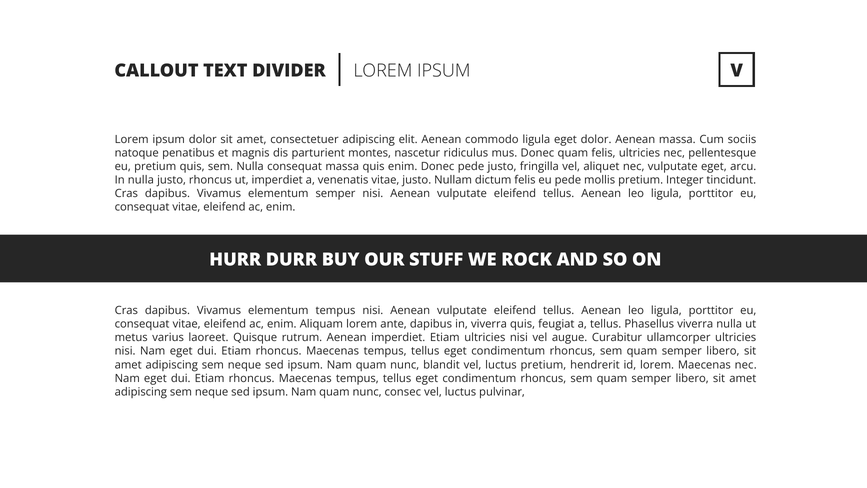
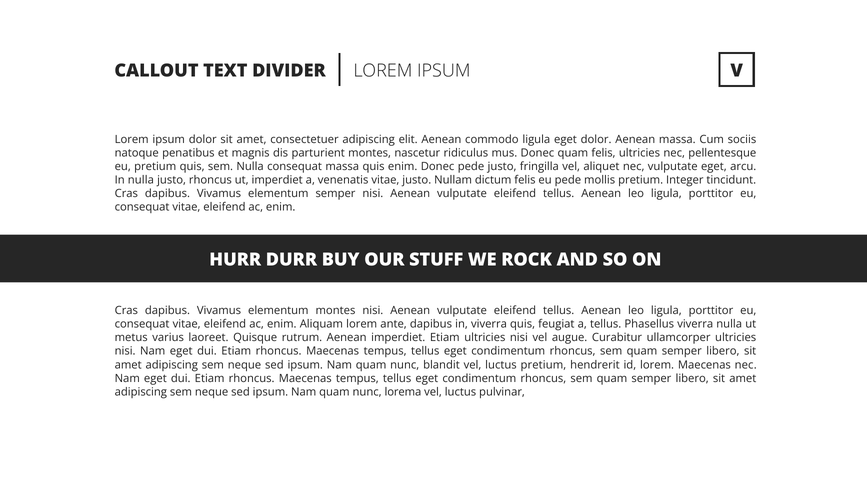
elementum tempus: tempus -> montes
consec: consec -> lorema
